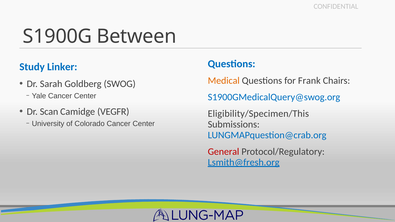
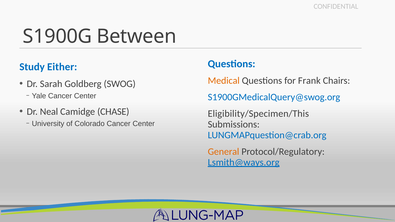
Linker: Linker -> Either
Scan: Scan -> Neal
VEGFR: VEGFR -> CHASE
General colour: red -> orange
Lsmith@fresh.org: Lsmith@fresh.org -> Lsmith@ways.org
